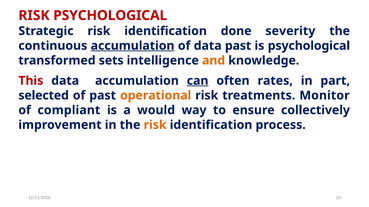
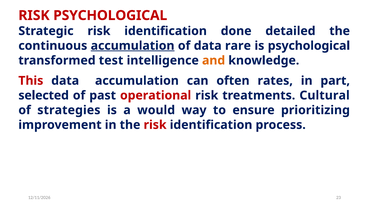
severity: severity -> detailed
data past: past -> rare
sets: sets -> test
can underline: present -> none
operational colour: orange -> red
Monitor: Monitor -> Cultural
compliant: compliant -> strategies
collectively: collectively -> prioritizing
risk at (155, 125) colour: orange -> red
